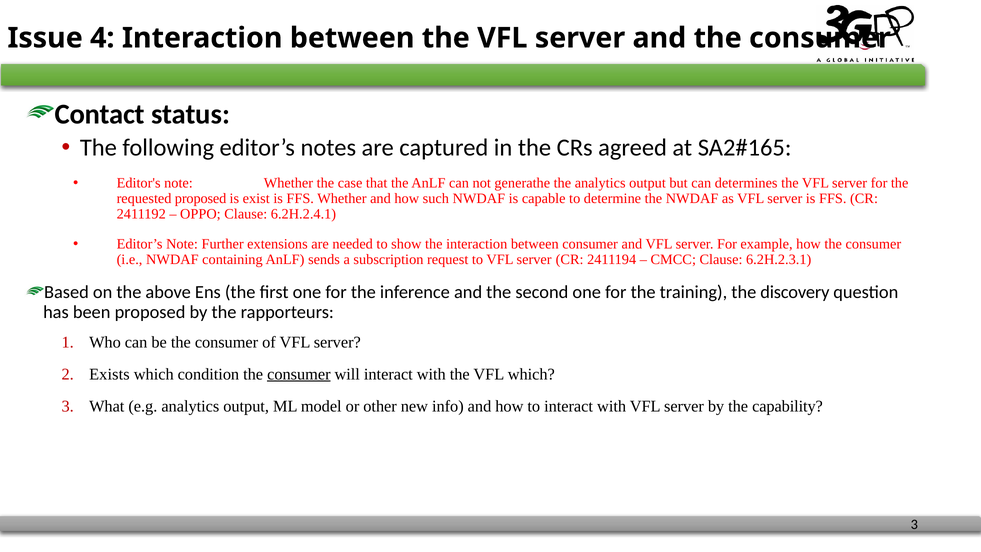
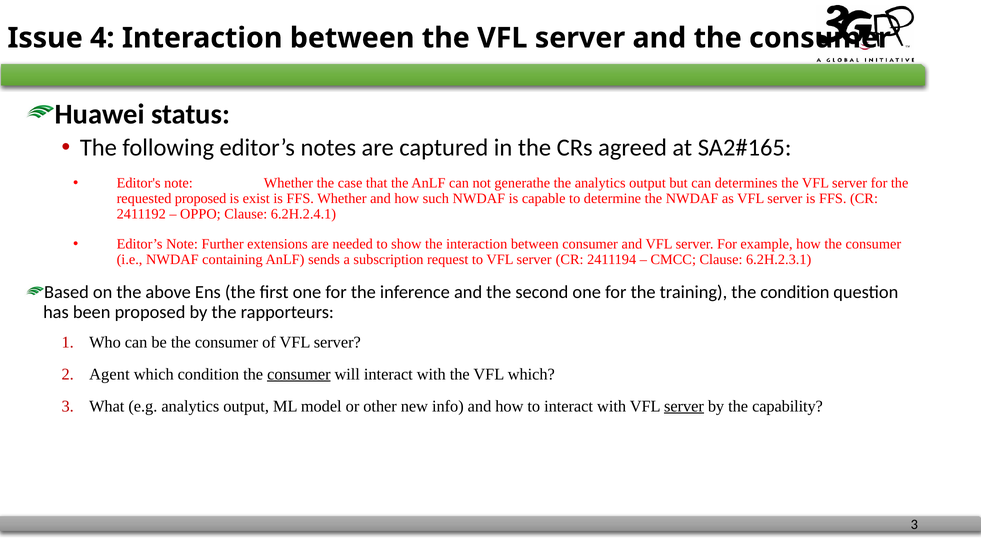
Contact: Contact -> Huawei
the discovery: discovery -> condition
Exists: Exists -> Agent
server at (684, 406) underline: none -> present
